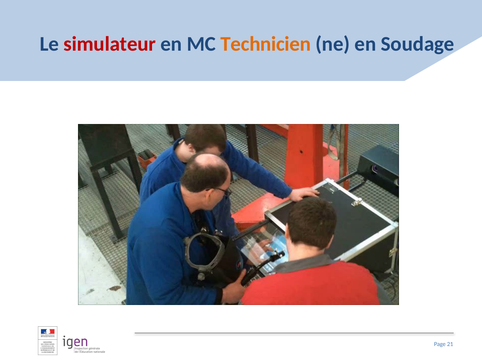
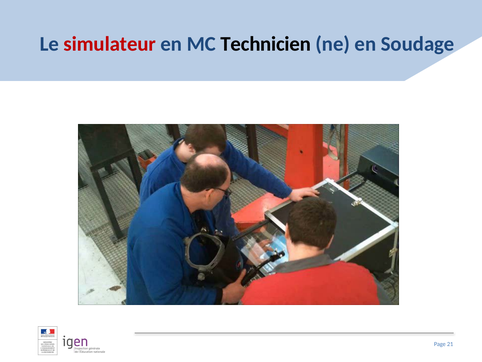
Technicien colour: orange -> black
